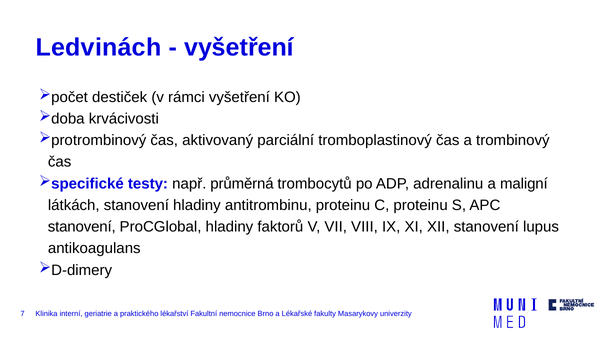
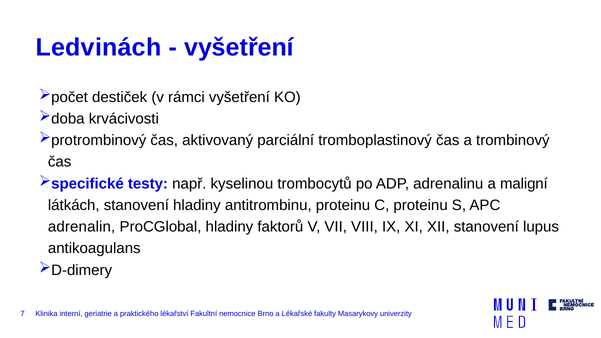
průměrná: průměrná -> kyselinou
stanovení at (82, 227): stanovení -> adrenalin
